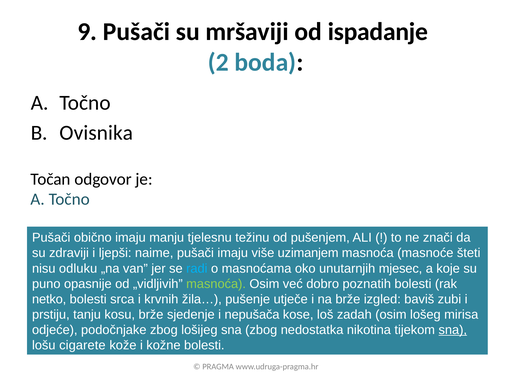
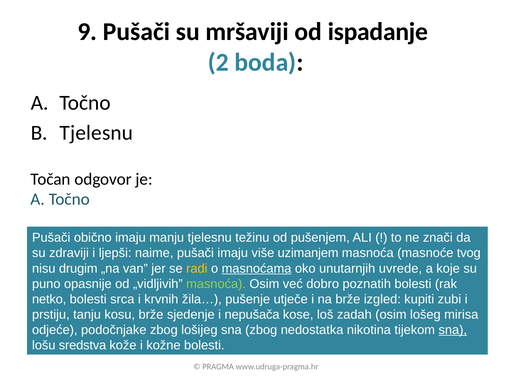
Ovisnika at (96, 133): Ovisnika -> Tjelesnu
šteti: šteti -> tvog
odluku: odluku -> drugim
radi colour: light blue -> yellow
masnoćama underline: none -> present
mjesec: mjesec -> uvrede
baviš: baviš -> kupiti
cigarete: cigarete -> sredstva
